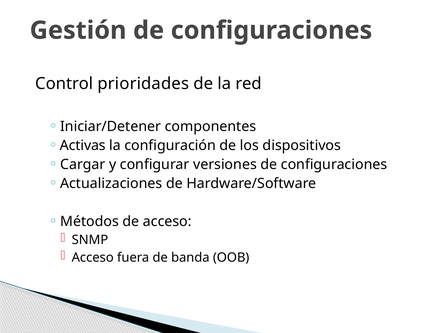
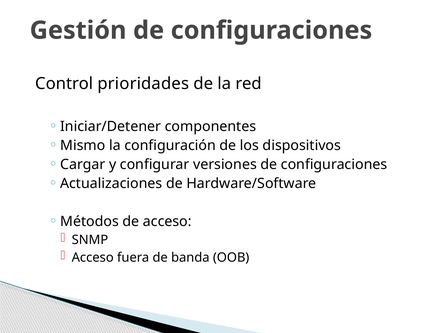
Activas: Activas -> Mismo
